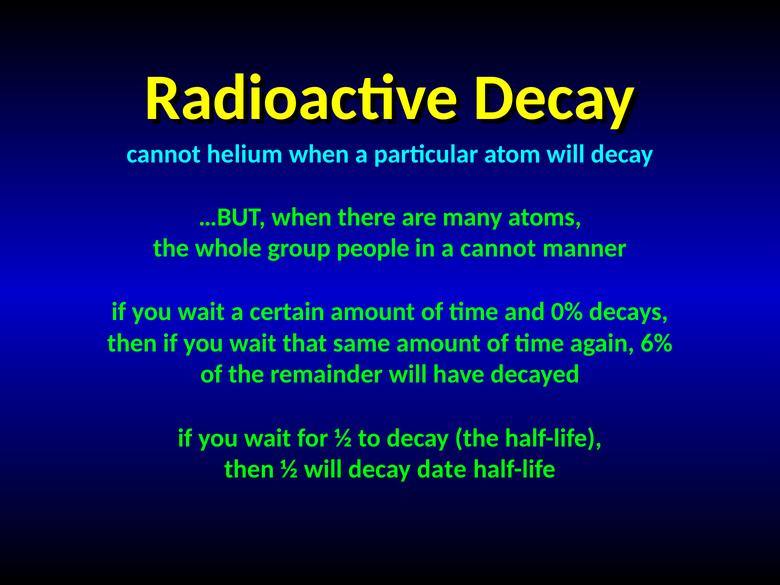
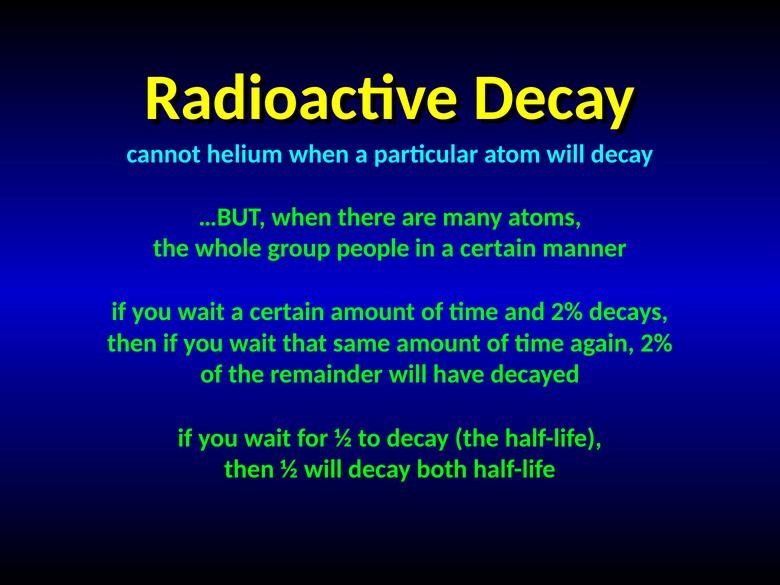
in a cannot: cannot -> certain
and 0%: 0% -> 2%
again 6%: 6% -> 2%
date: date -> both
